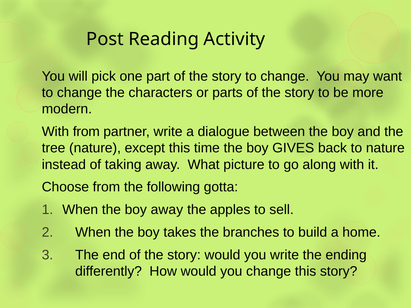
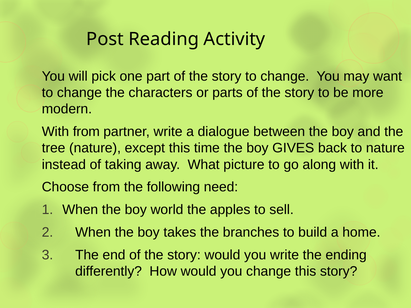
gotta: gotta -> need
boy away: away -> world
